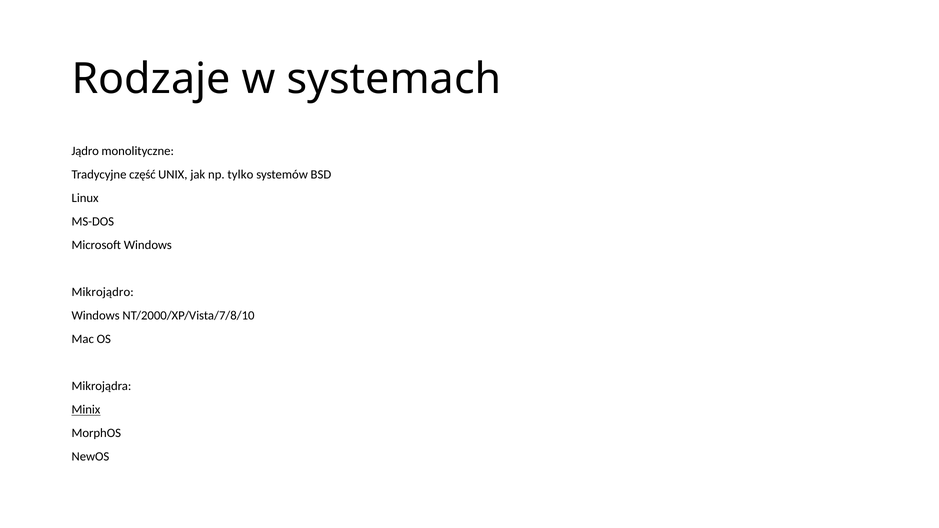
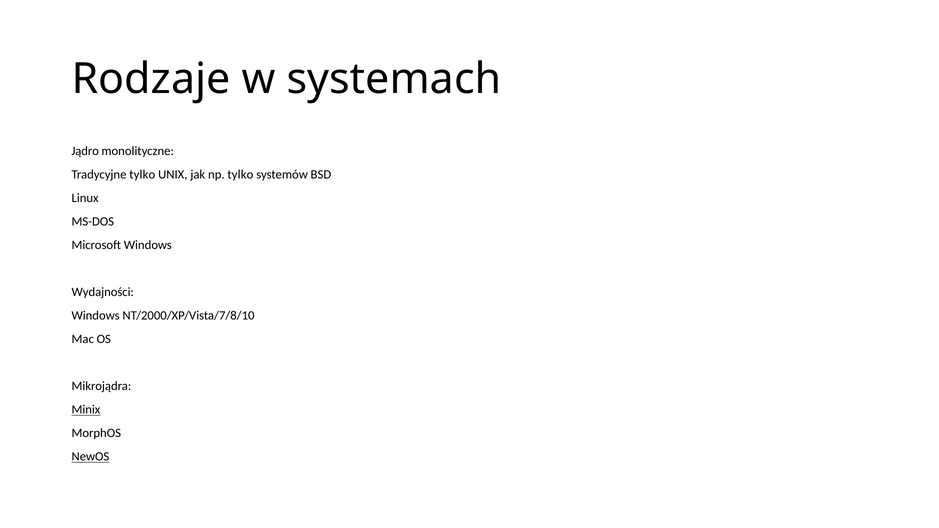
Tradycyjne część: część -> tylko
Mikrojądro: Mikrojądro -> Wydajności
NewOS underline: none -> present
